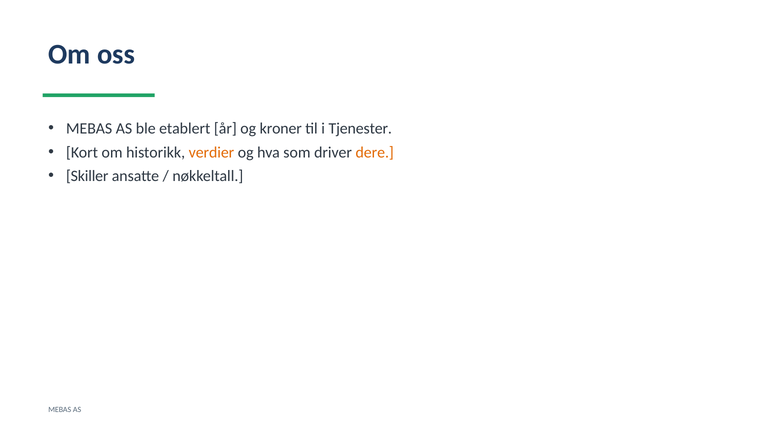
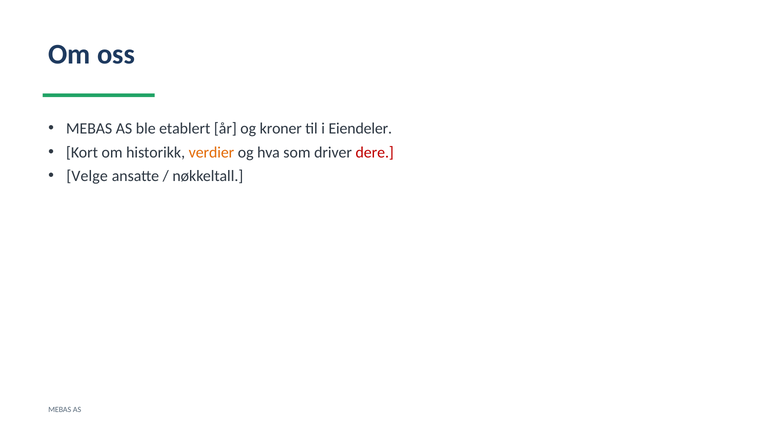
Tjenester: Tjenester -> Eiendeler
dere colour: orange -> red
Skiller: Skiller -> Velge
